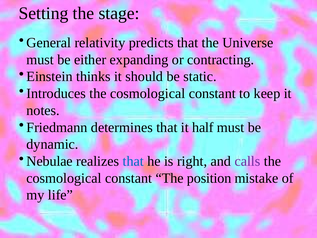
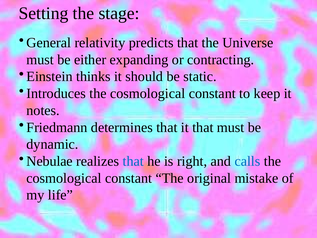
it half: half -> that
calls colour: purple -> blue
position: position -> original
